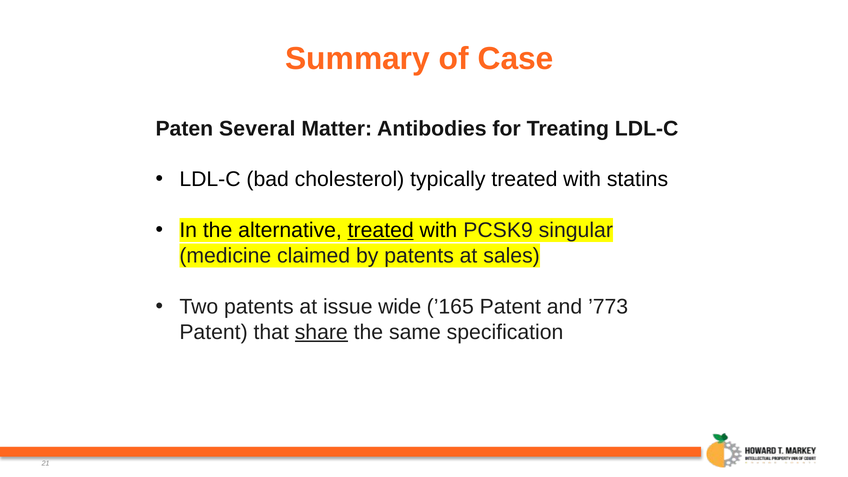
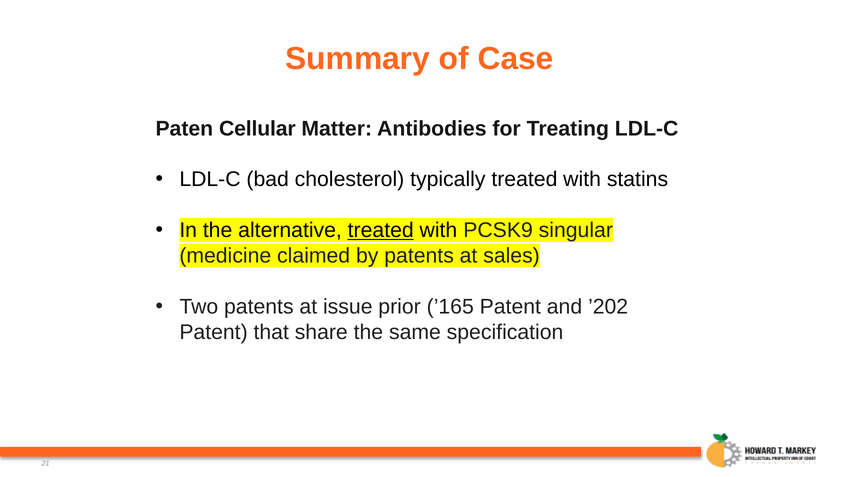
Several: Several -> Cellular
wide: wide -> prior
’773: ’773 -> ’202
share underline: present -> none
